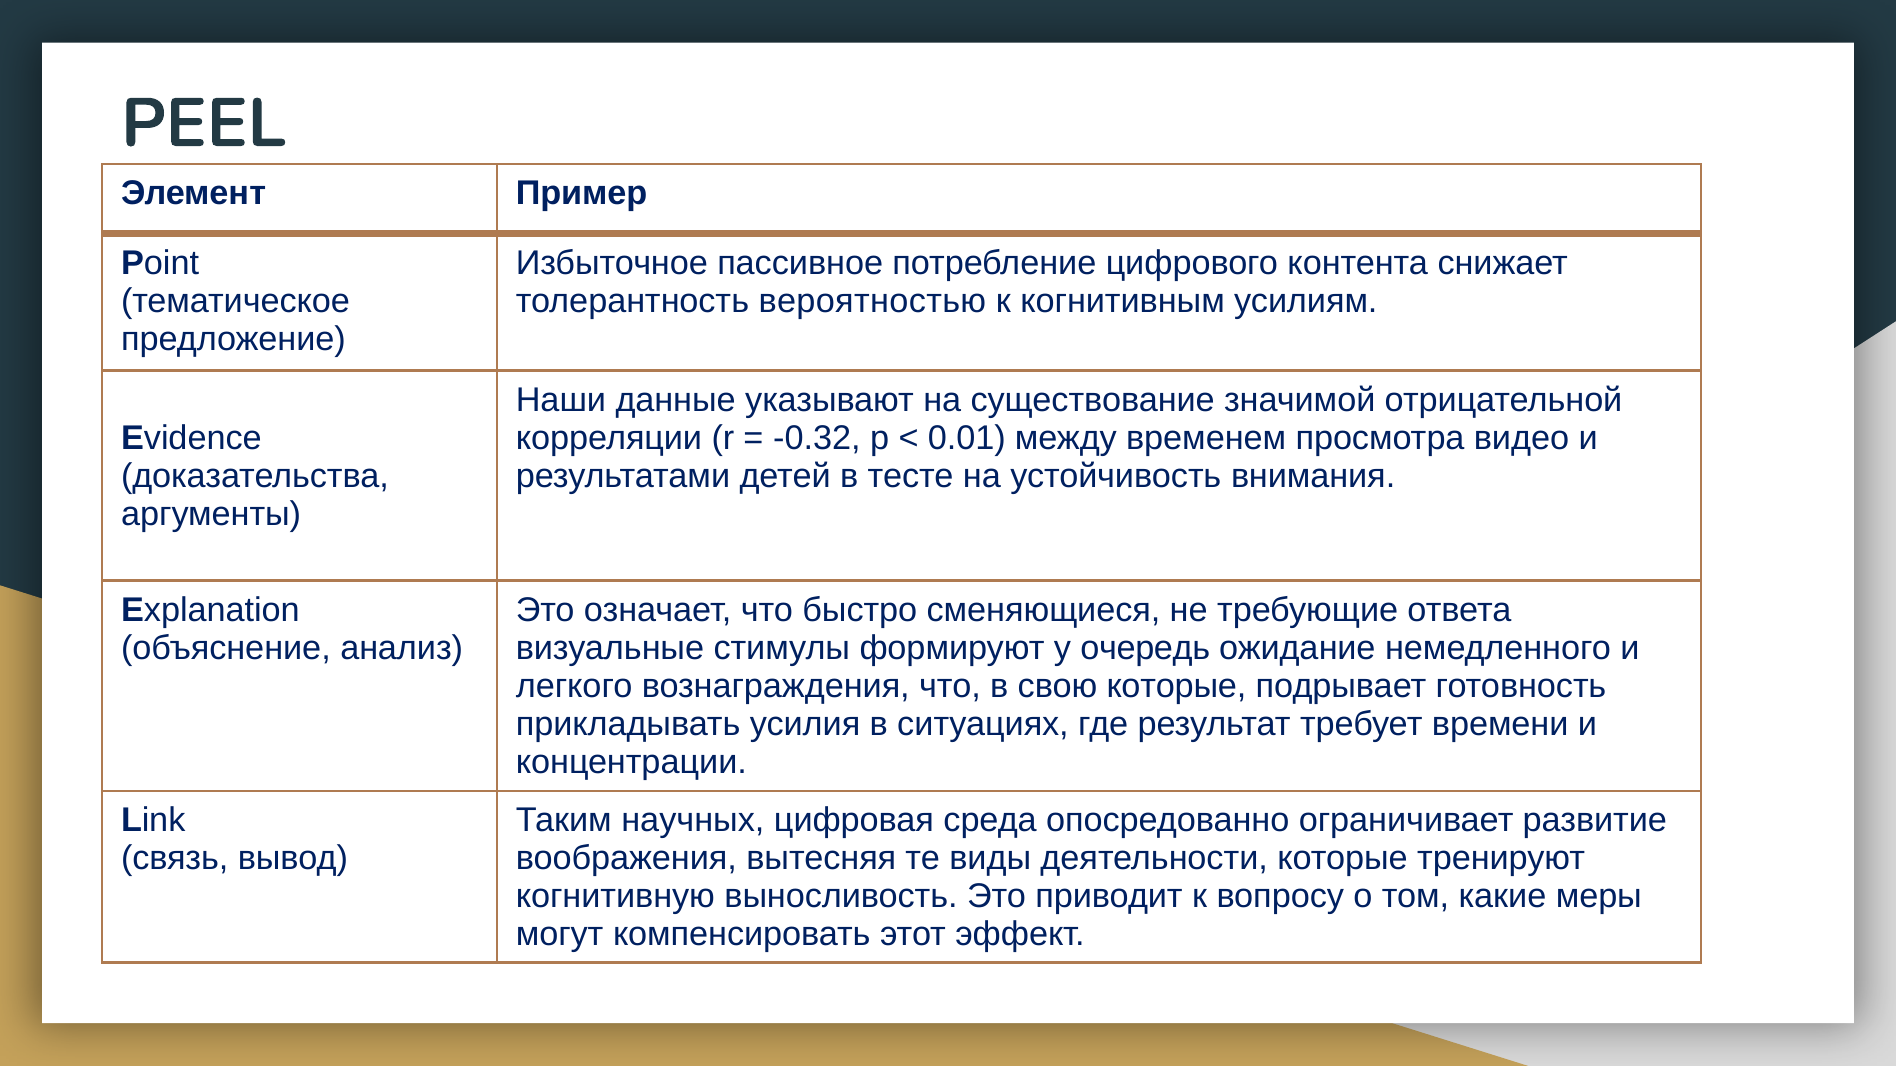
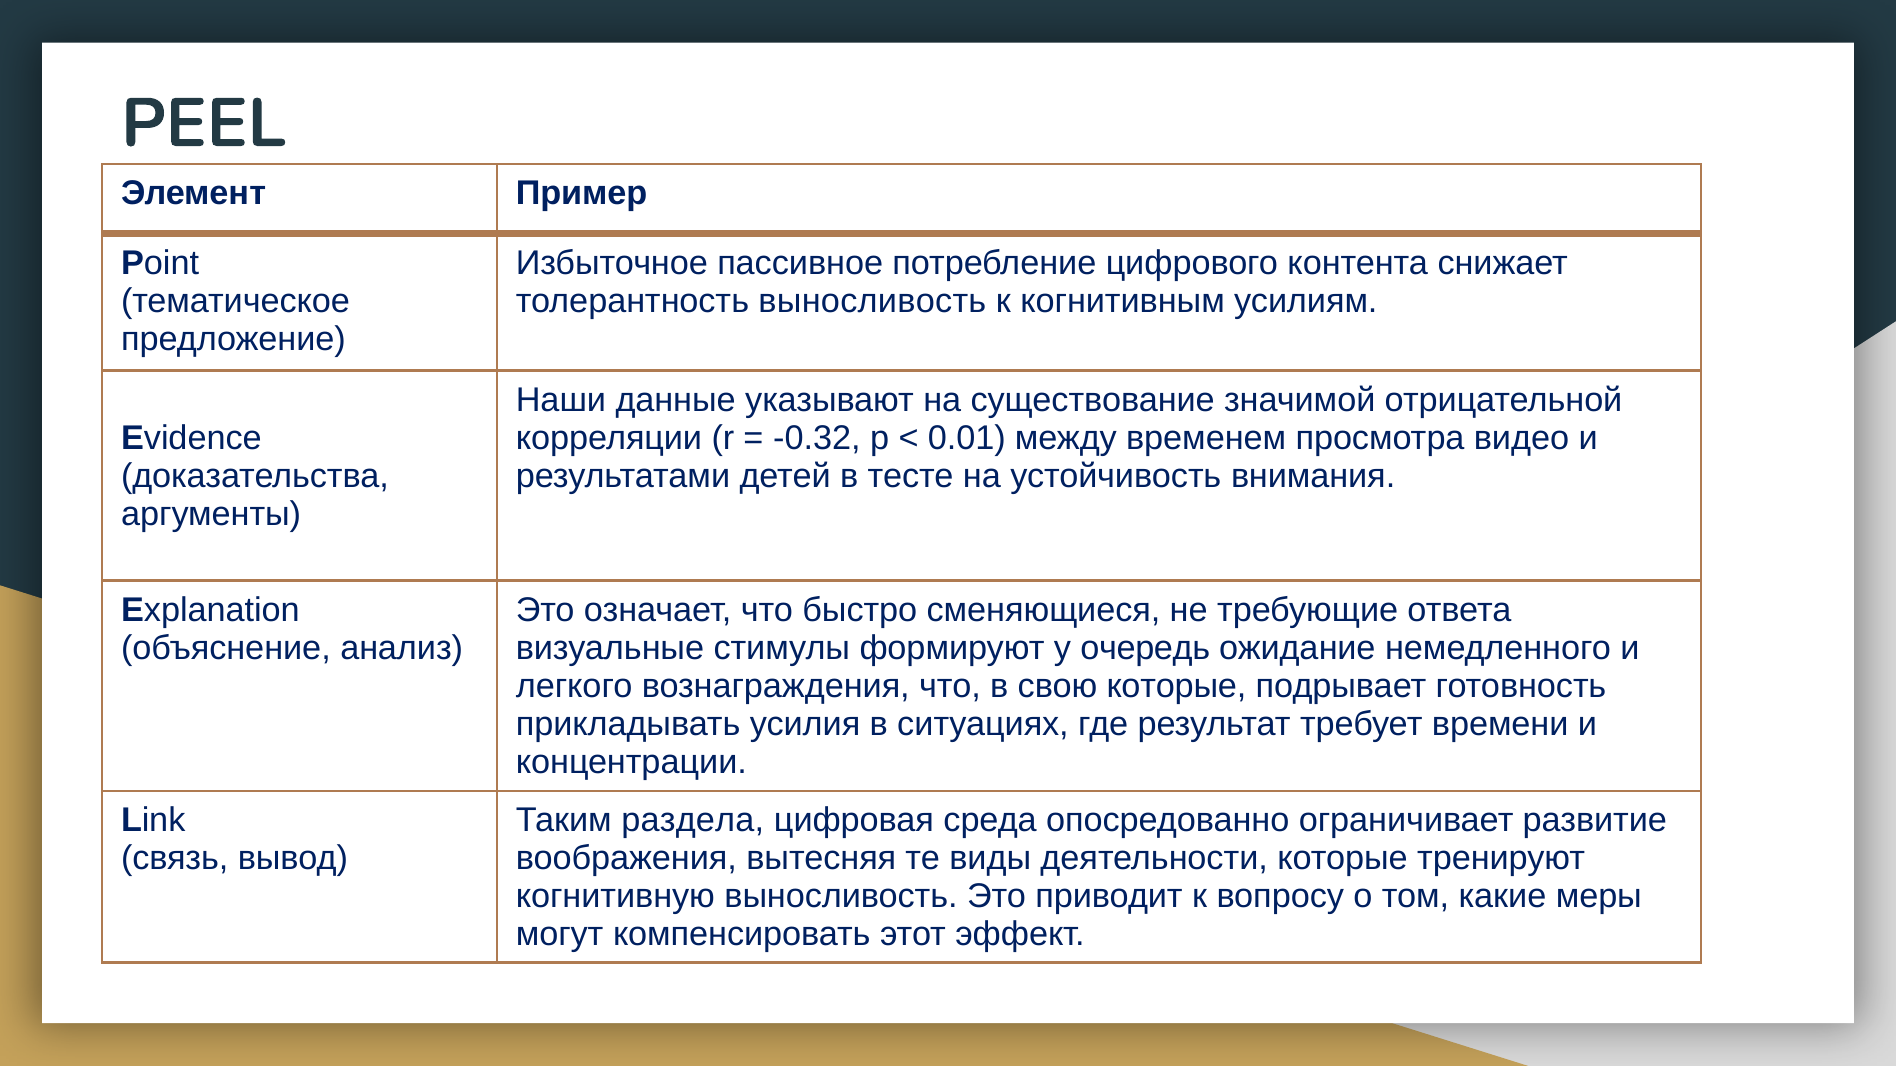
толерантность вероятностью: вероятностью -> выносливость
научных: научных -> раздела
